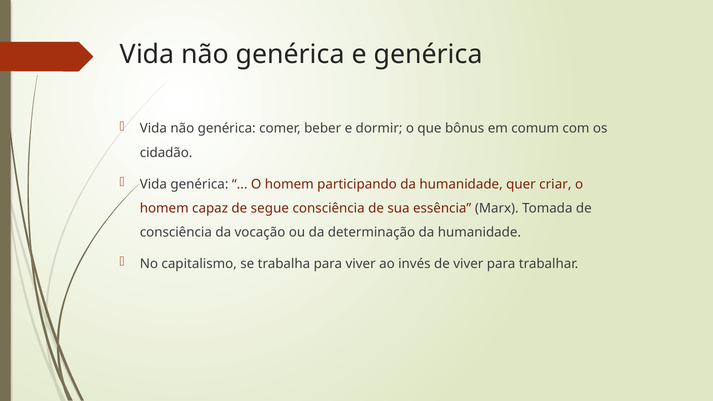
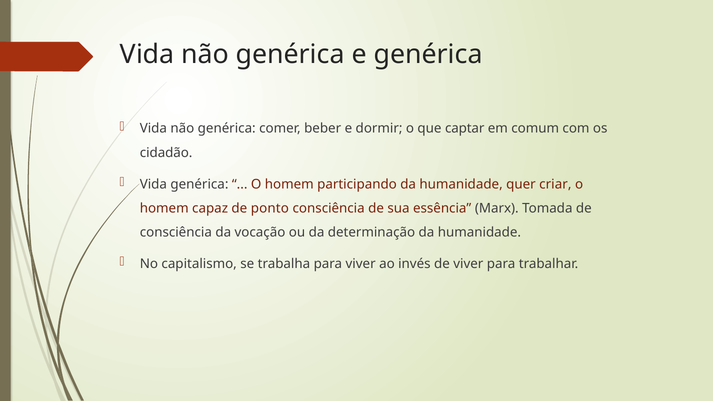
bônus: bônus -> captar
segue: segue -> ponto
